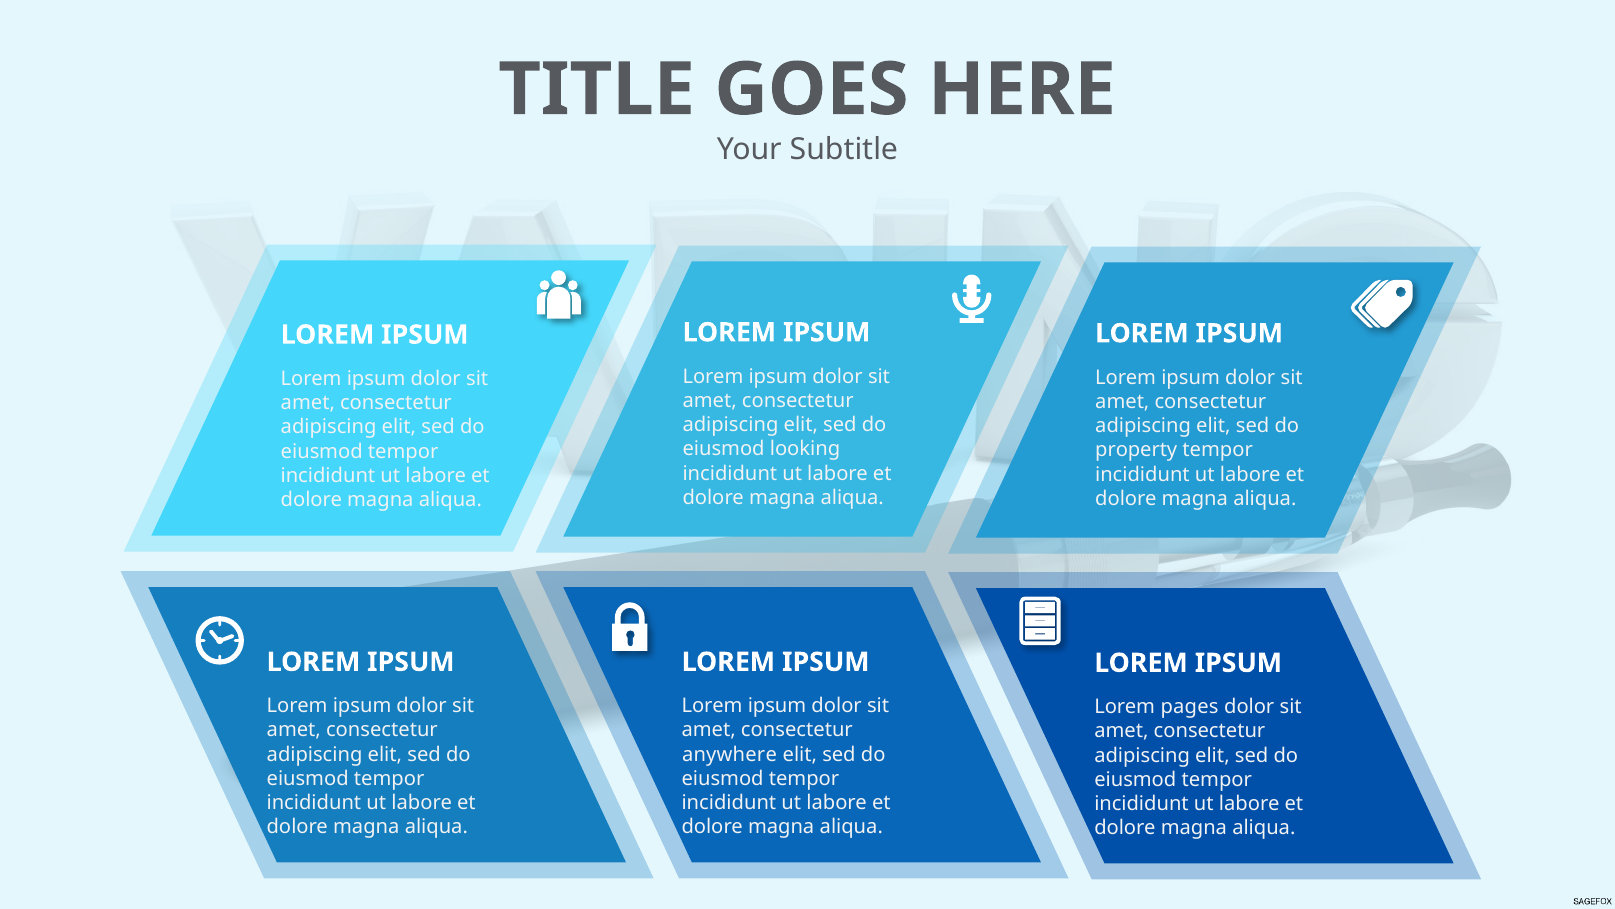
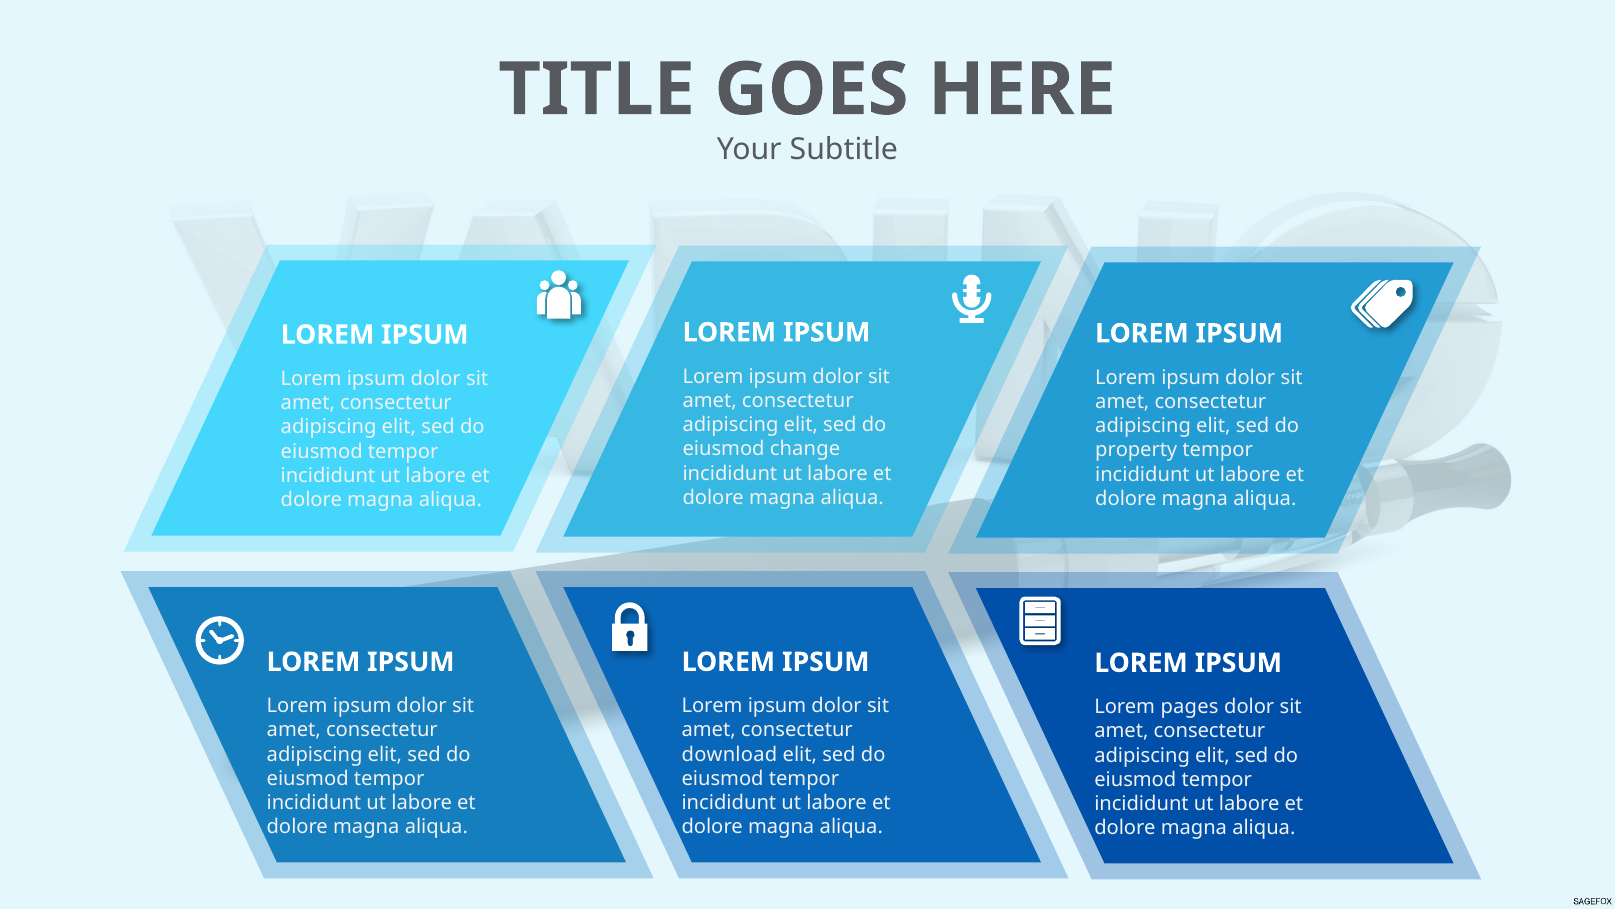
looking: looking -> change
anywhere: anywhere -> download
